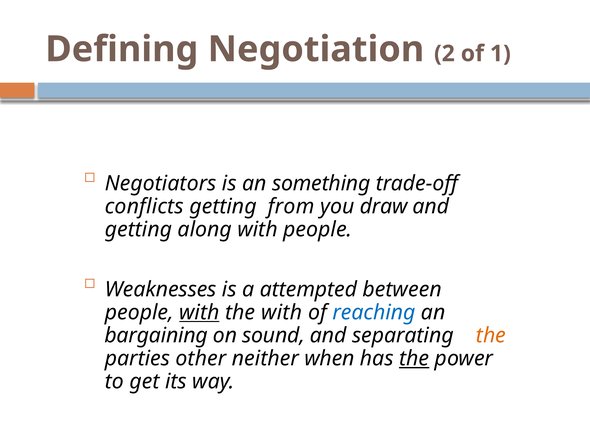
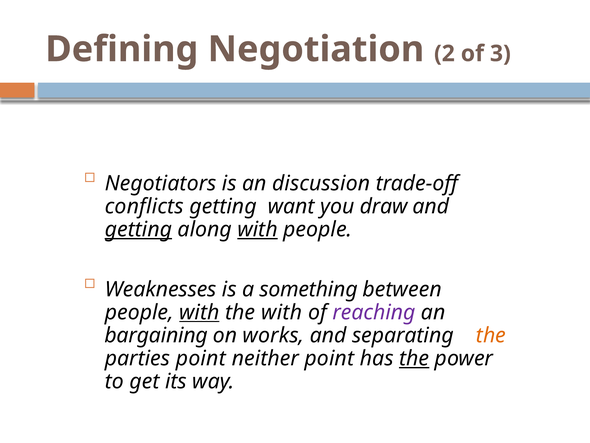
1: 1 -> 3
something: something -> discussion
from: from -> want
getting at (138, 229) underline: none -> present
with at (258, 229) underline: none -> present
attempted: attempted -> something
reaching colour: blue -> purple
sound: sound -> works
parties other: other -> point
neither when: when -> point
